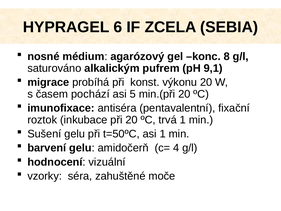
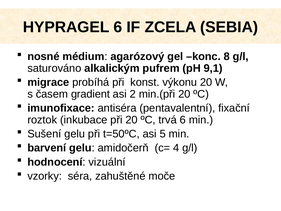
pochází: pochází -> gradient
5: 5 -> 2
trvá 1: 1 -> 6
asi 1: 1 -> 5
